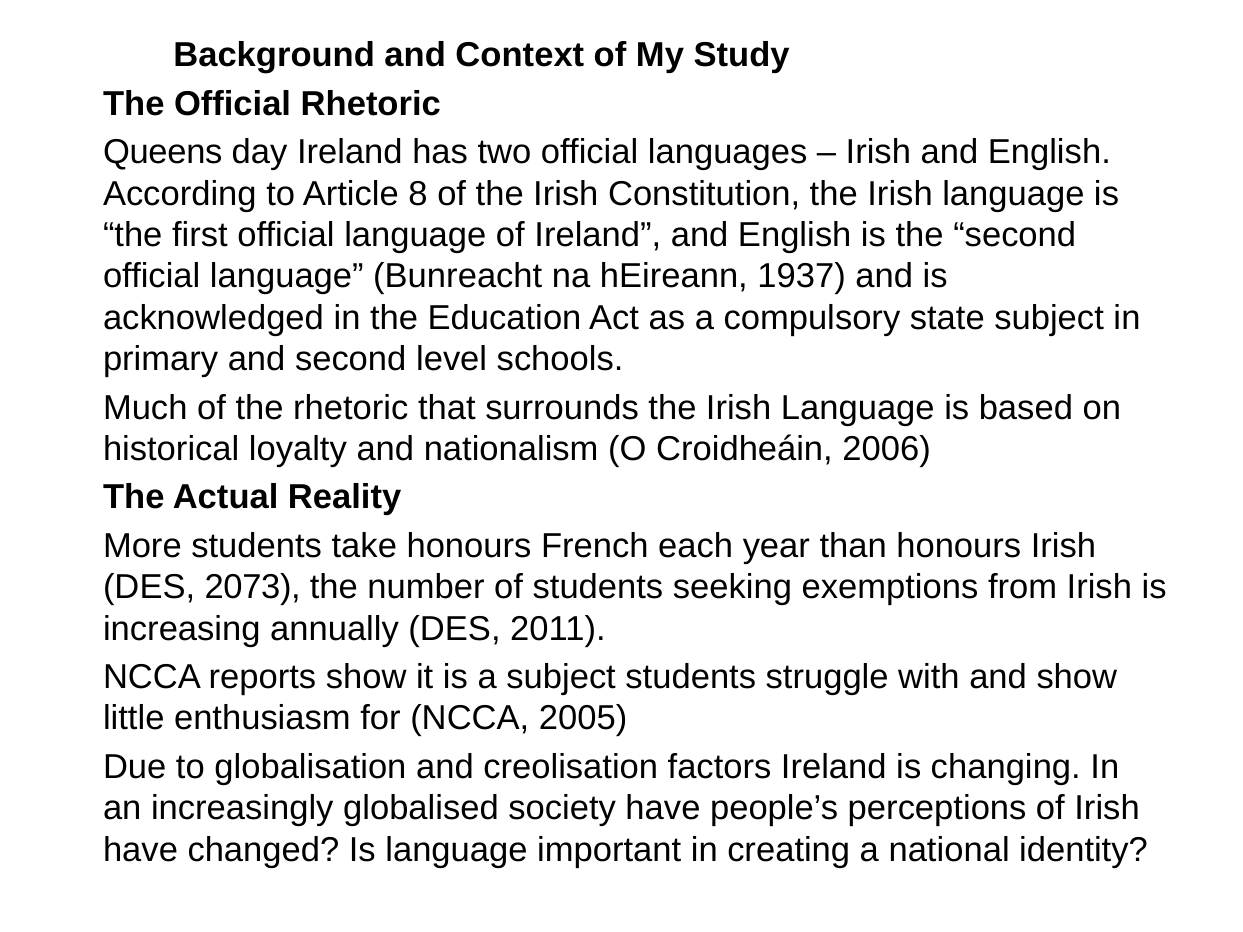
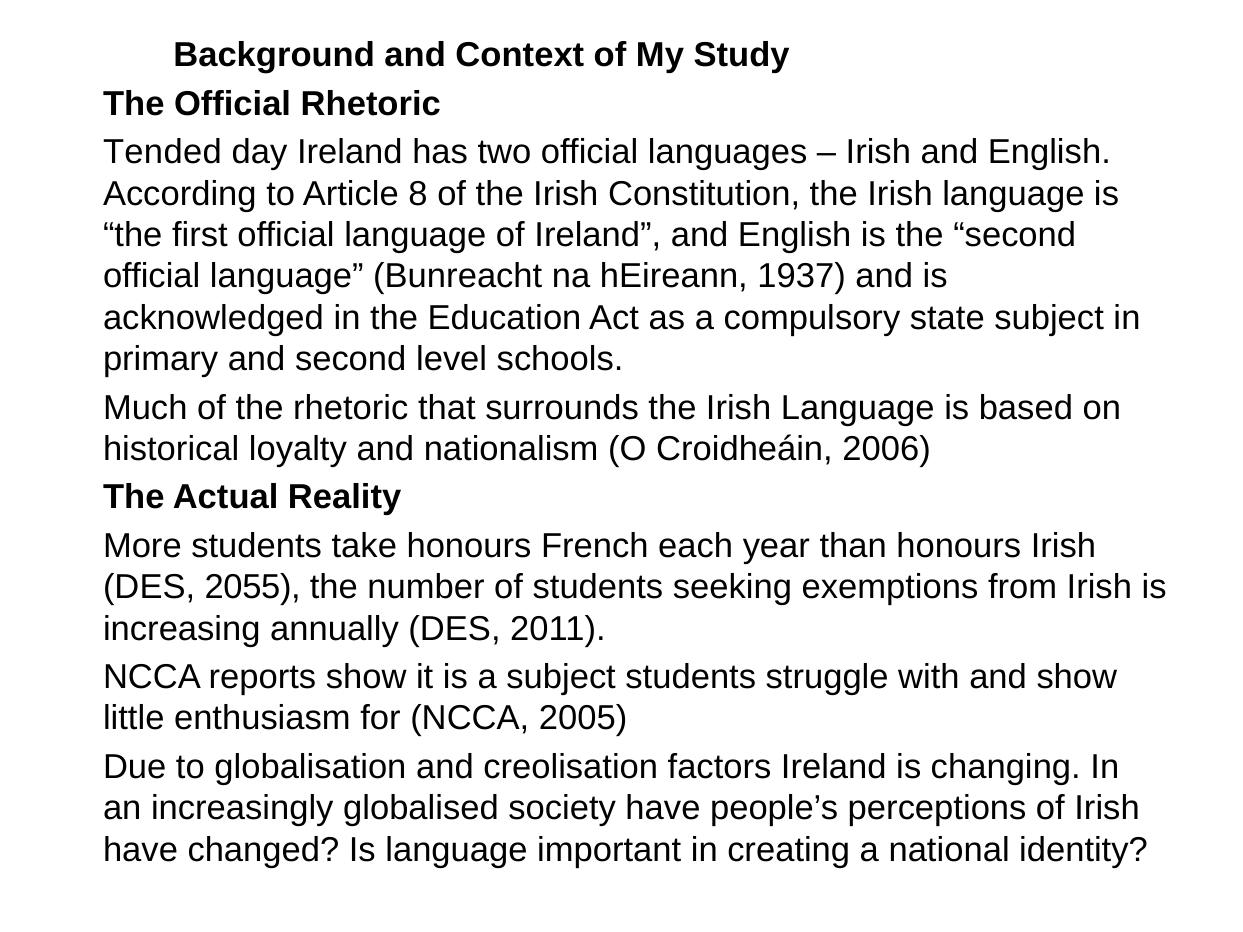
Queens: Queens -> Tended
2073: 2073 -> 2055
